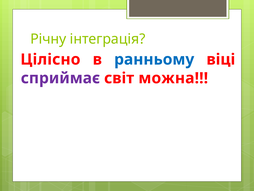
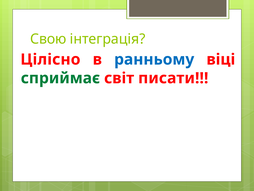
Річну: Річну -> Свою
сприймає colour: purple -> green
можна: можна -> писати
